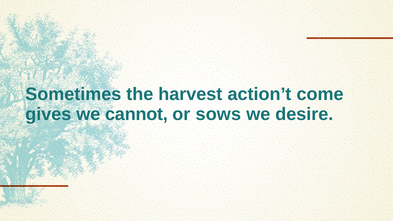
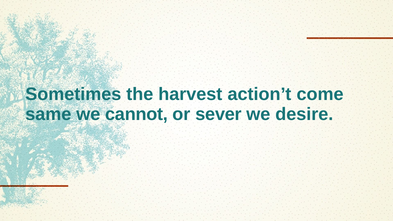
gives: gives -> same
sows: sows -> sever
